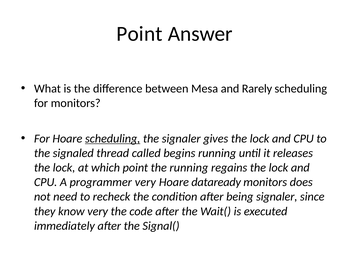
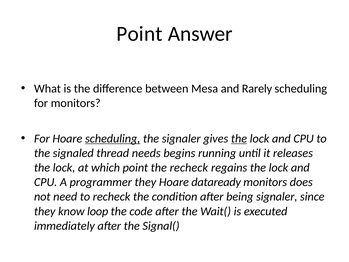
the at (239, 138) underline: none -> present
called: called -> needs
the running: running -> recheck
programmer very: very -> they
know very: very -> loop
